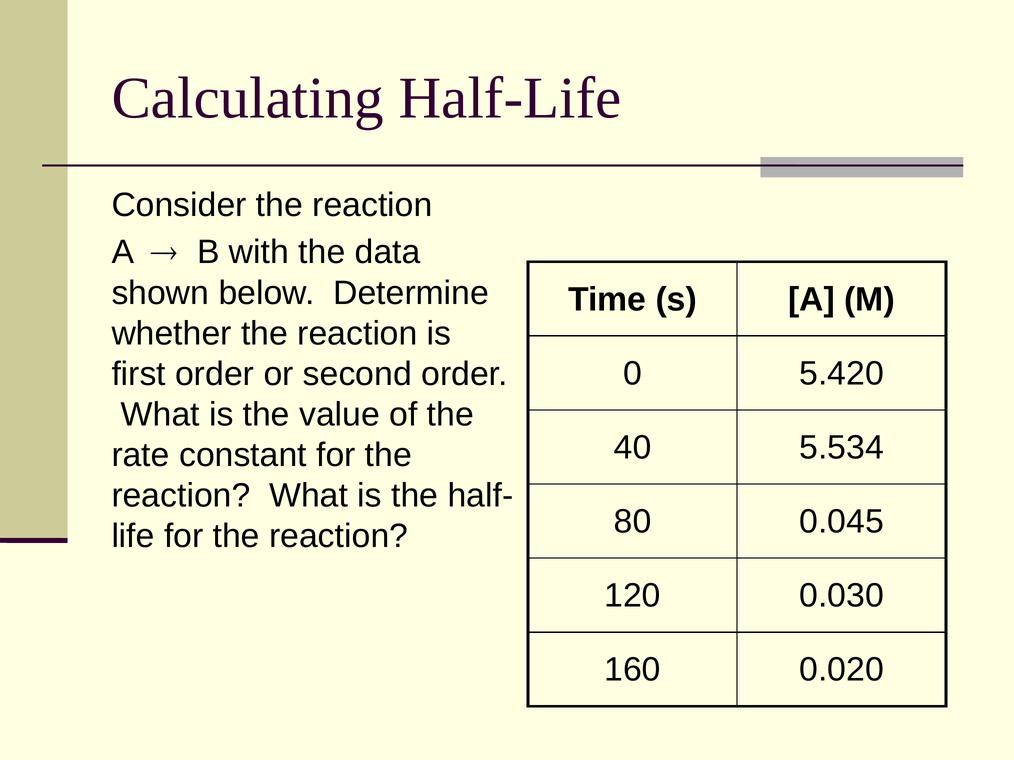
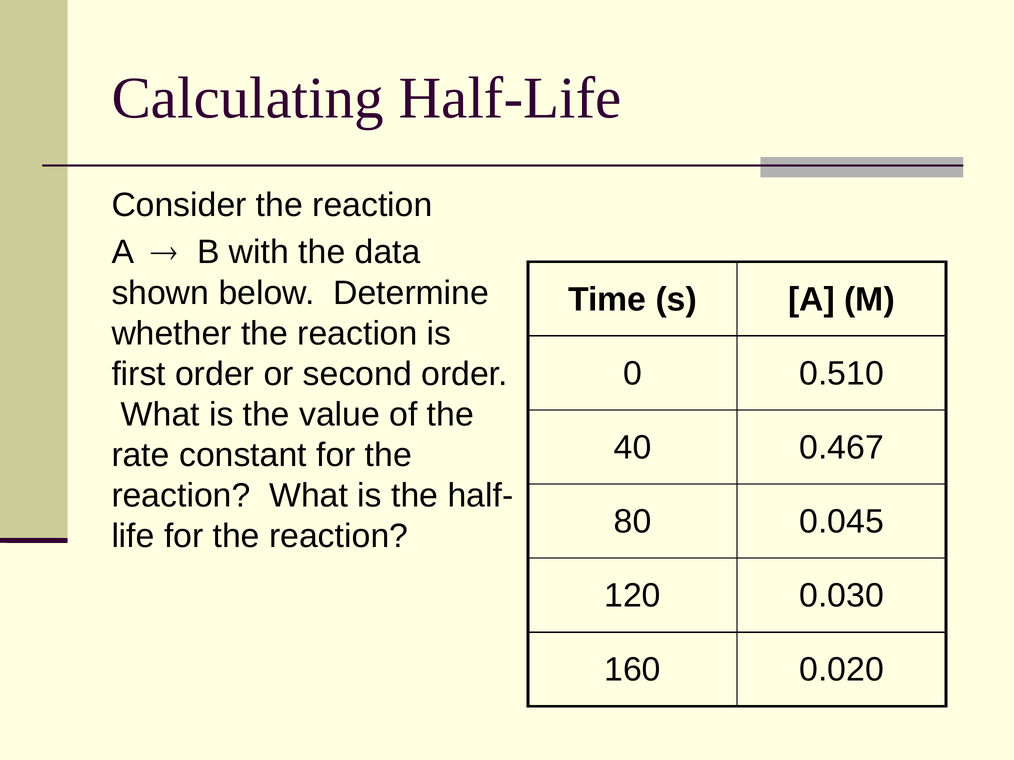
5.420: 5.420 -> 0.510
5.534: 5.534 -> 0.467
